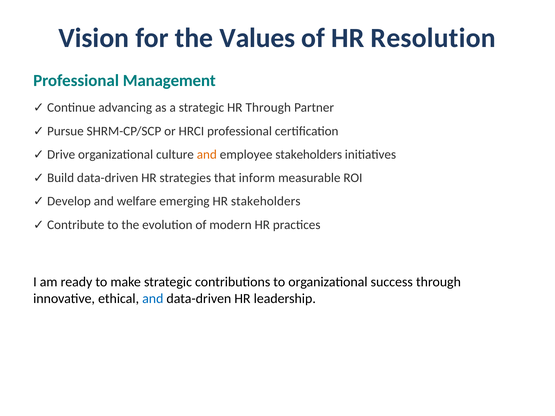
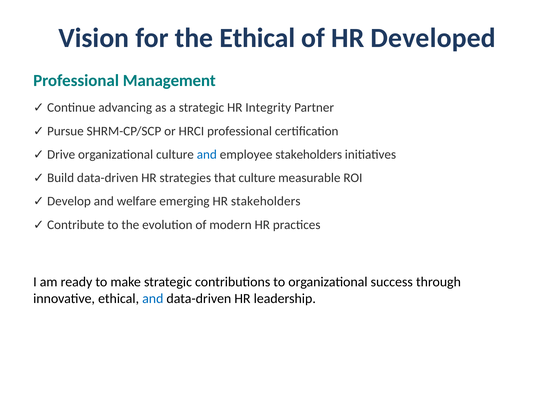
the Values: Values -> Ethical
Resolution: Resolution -> Developed
HR Through: Through -> Integrity
and at (207, 155) colour: orange -> blue
that inform: inform -> culture
